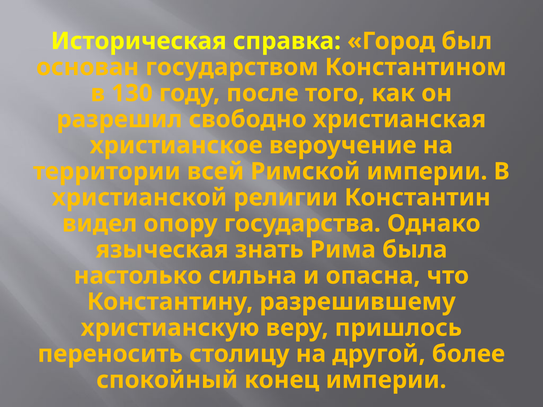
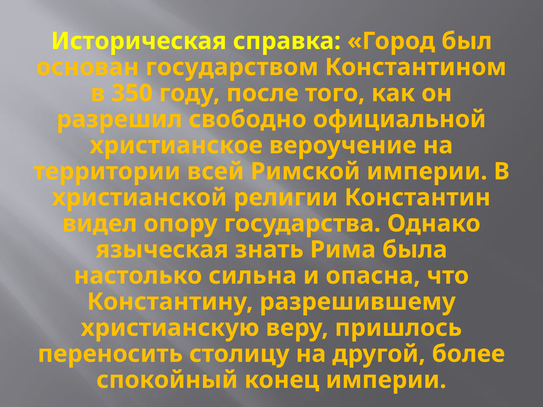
130: 130 -> 350
христианская: христианская -> официальной
